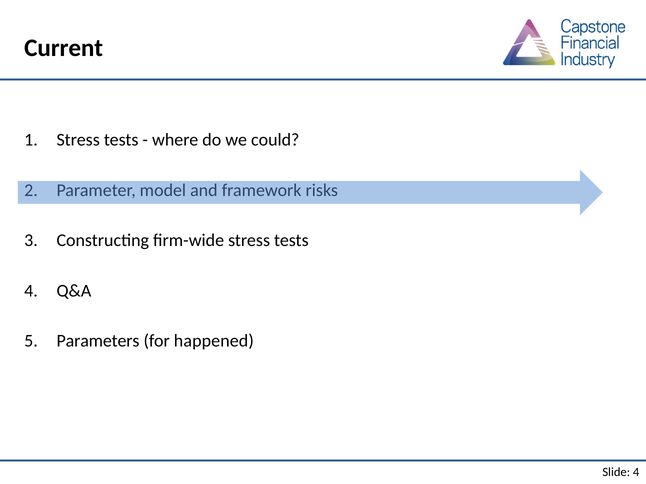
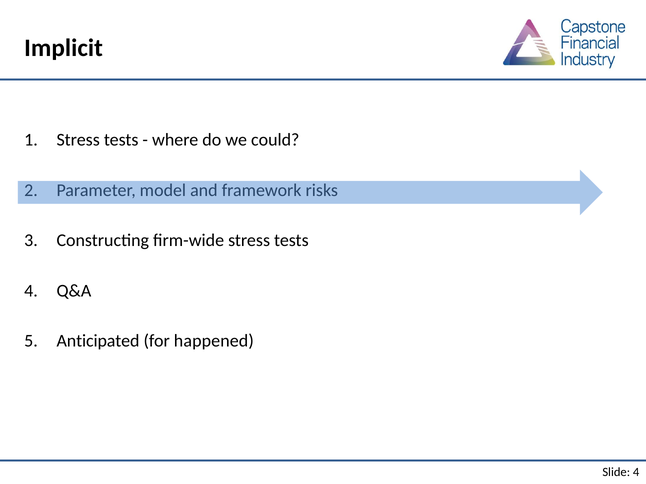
Current: Current -> Implicit
Parameters: Parameters -> Anticipated
